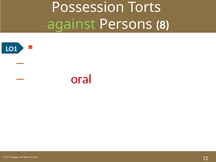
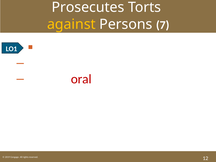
Possession: Possession -> Prosecutes
against colour: light green -> yellow
8: 8 -> 7
